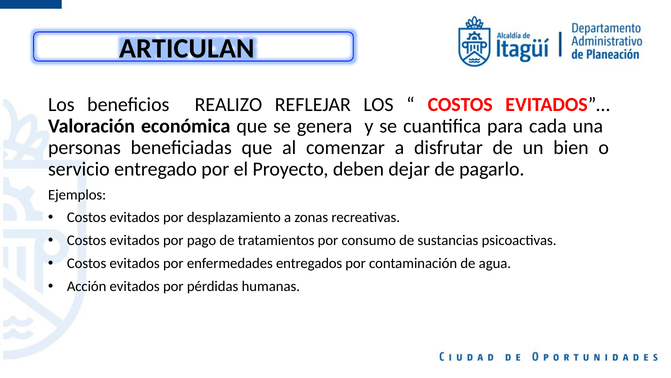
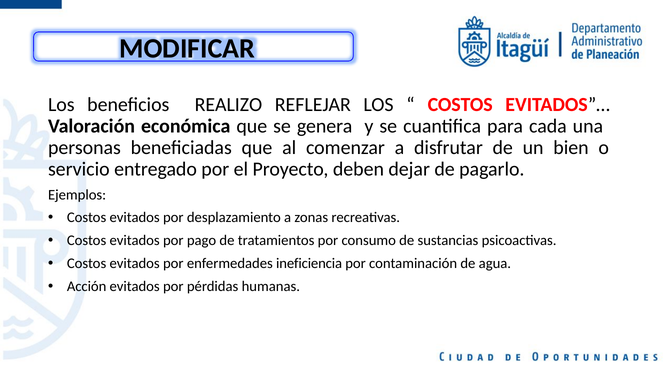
ARTICULAN: ARTICULAN -> MODIFICAR
entregados: entregados -> ineficiencia
